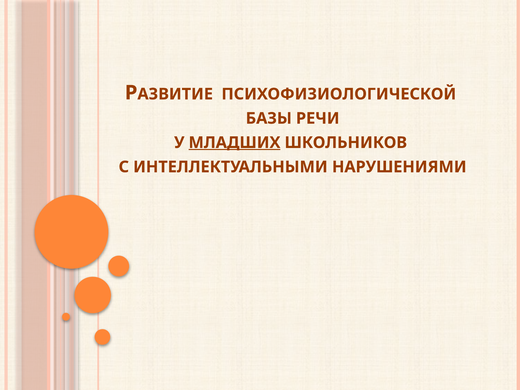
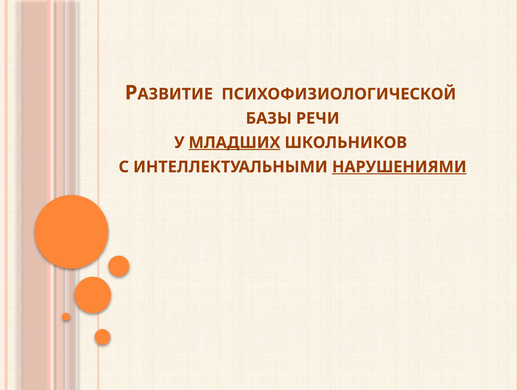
НАРУШЕНИЯМИ underline: none -> present
